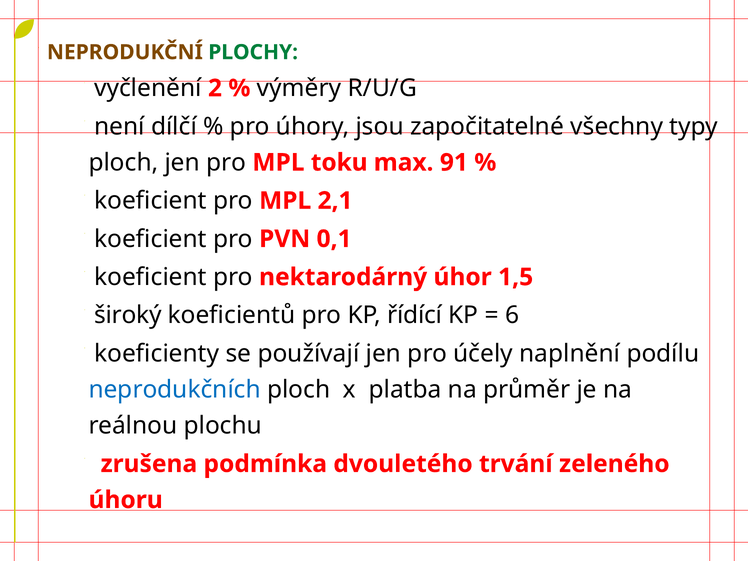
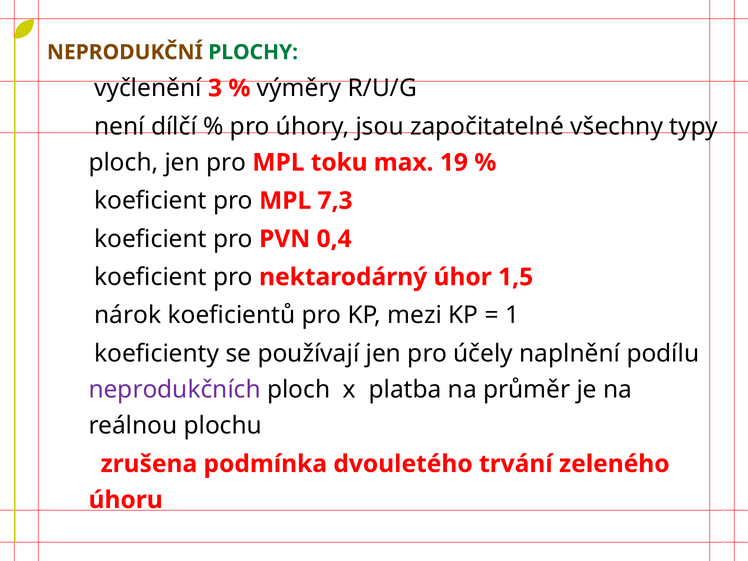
2: 2 -> 3
91: 91 -> 19
2,1: 2,1 -> 7,3
0,1: 0,1 -> 0,4
široký: široký -> nárok
řídící: řídící -> mezi
6: 6 -> 1
neprodukčních colour: blue -> purple
